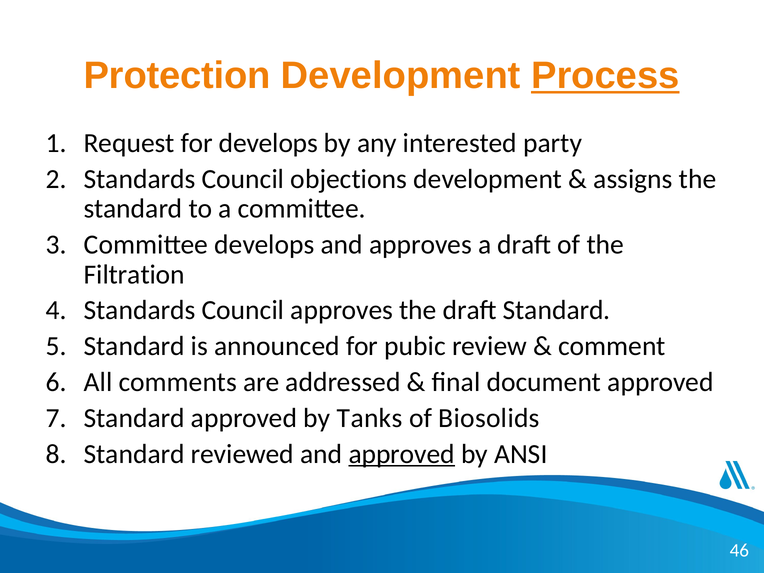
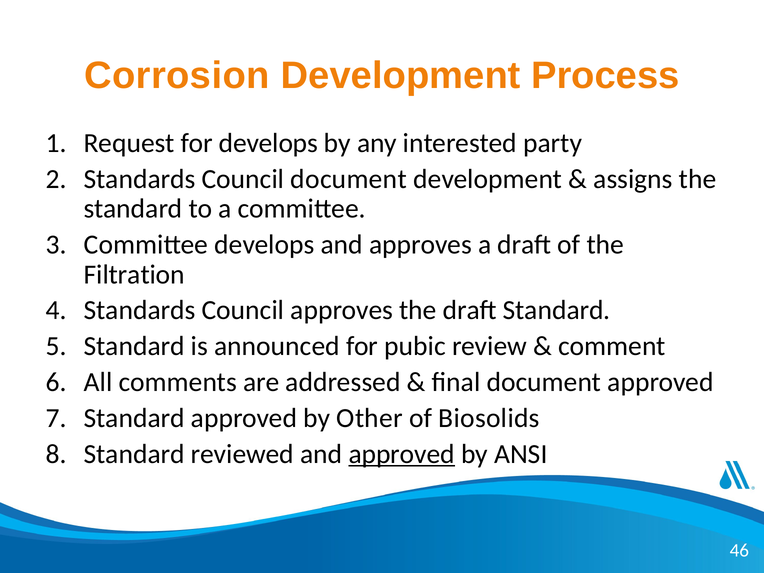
Protection: Protection -> Corrosion
Process underline: present -> none
Council objections: objections -> document
Tanks: Tanks -> Other
